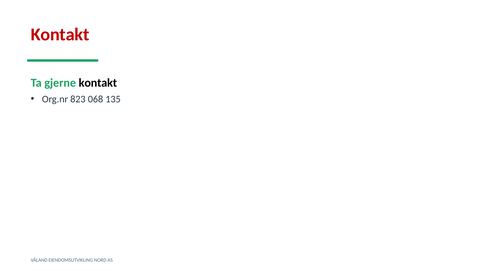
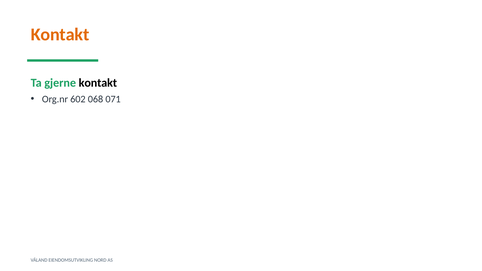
Kontakt at (60, 34) colour: red -> orange
823: 823 -> 602
135: 135 -> 071
